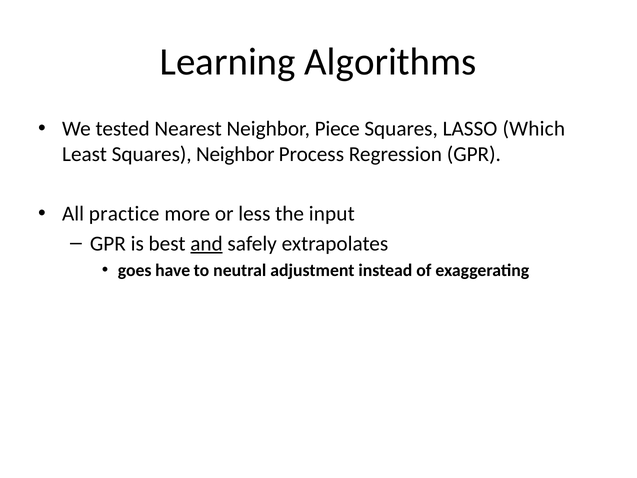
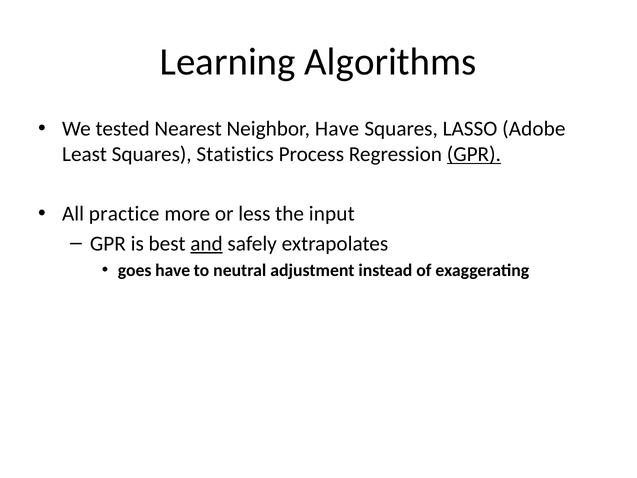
Neighbor Piece: Piece -> Have
Which: Which -> Adobe
Squares Neighbor: Neighbor -> Statistics
GPR at (474, 154) underline: none -> present
